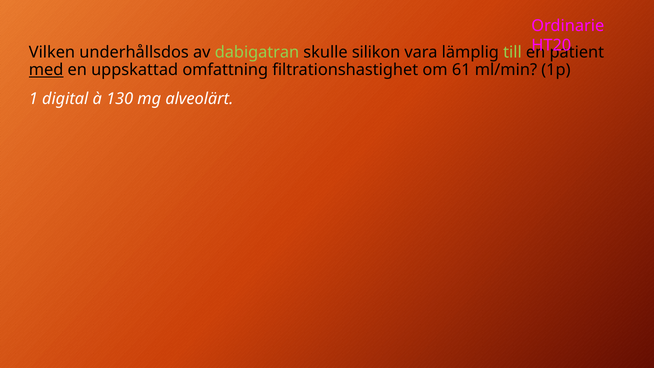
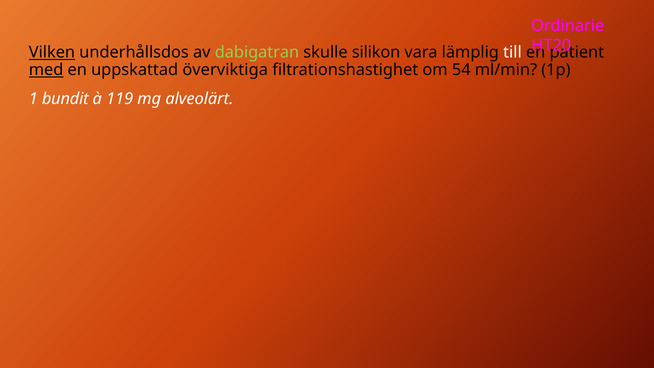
Vilken underline: none -> present
till colour: light green -> white
omfattning: omfattning -> överviktiga
61: 61 -> 54
digital: digital -> bundit
130: 130 -> 119
